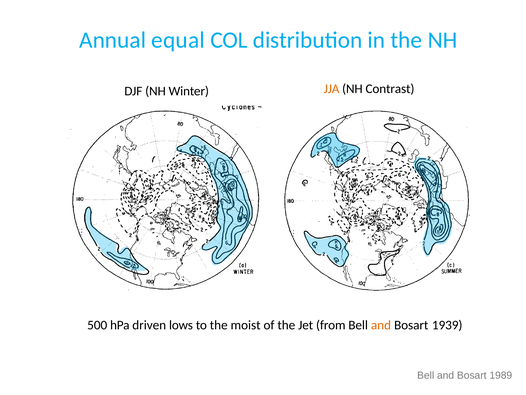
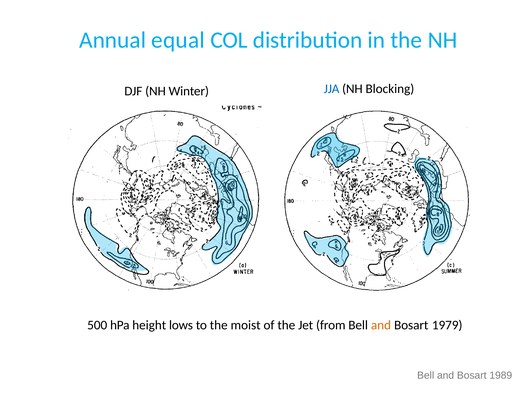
JJA colour: orange -> blue
Contrast: Contrast -> Blocking
driven: driven -> height
1939: 1939 -> 1979
